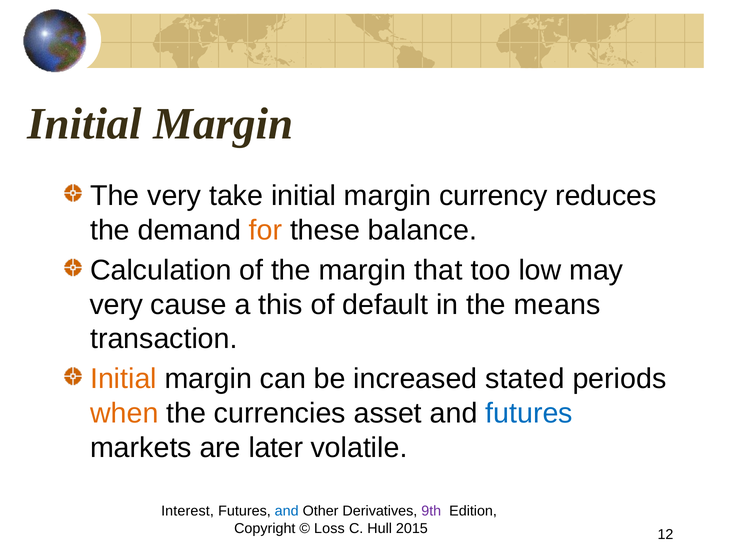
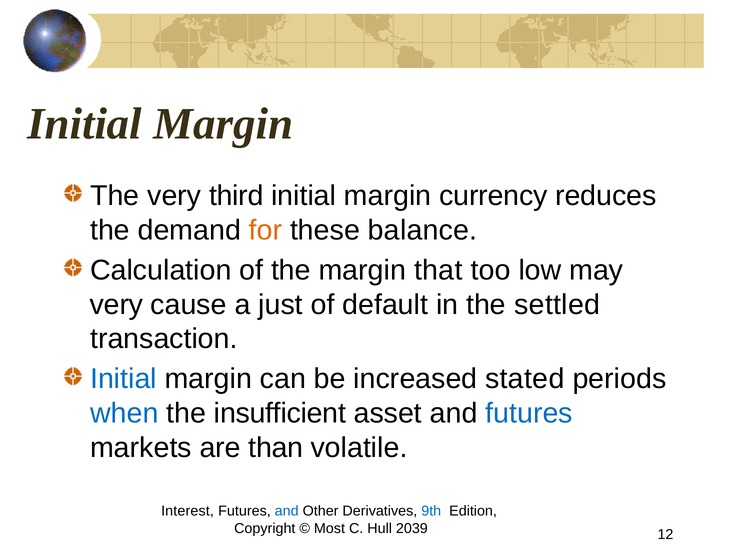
take: take -> third
this: this -> just
means: means -> settled
Initial at (123, 379) colour: orange -> blue
when colour: orange -> blue
currencies: currencies -> insufficient
later: later -> than
9th colour: purple -> blue
Loss: Loss -> Most
2015: 2015 -> 2039
